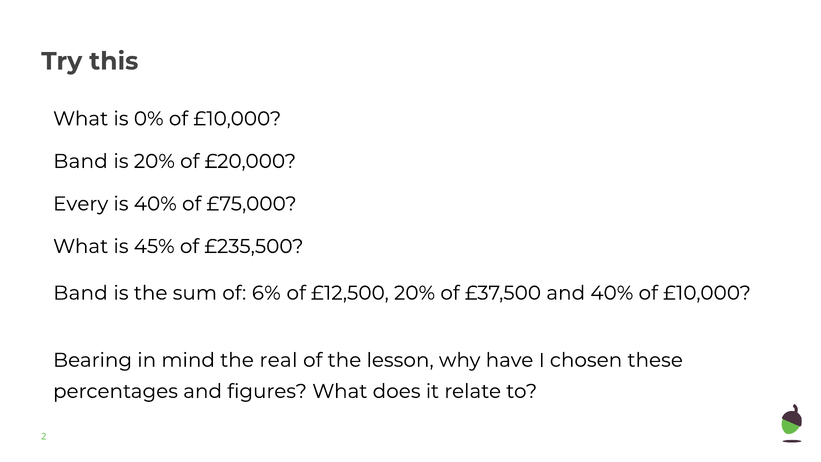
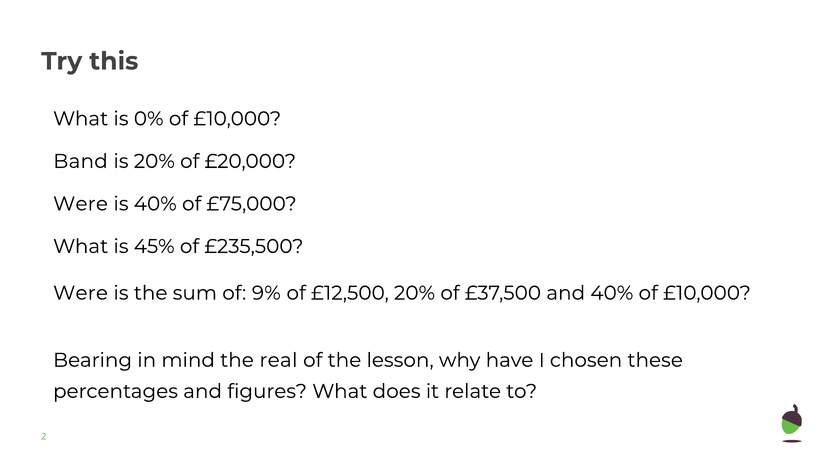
Every at (81, 204): Every -> Were
Band at (81, 293): Band -> Were
6%: 6% -> 9%
